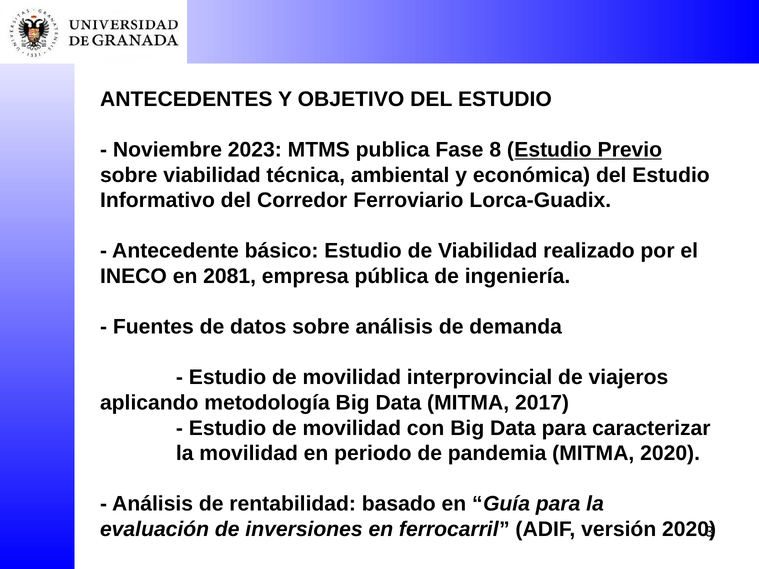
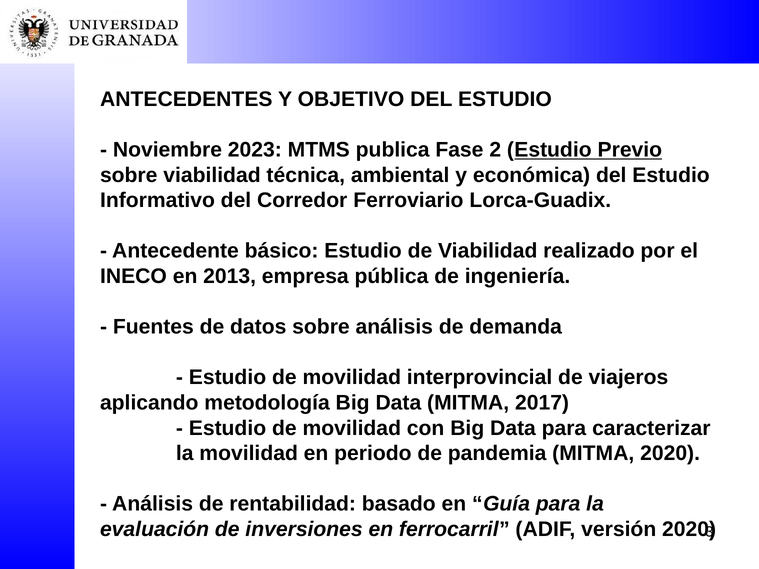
8: 8 -> 2
2081: 2081 -> 2013
